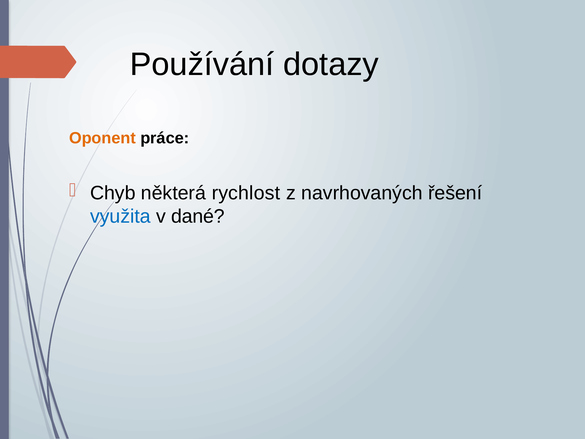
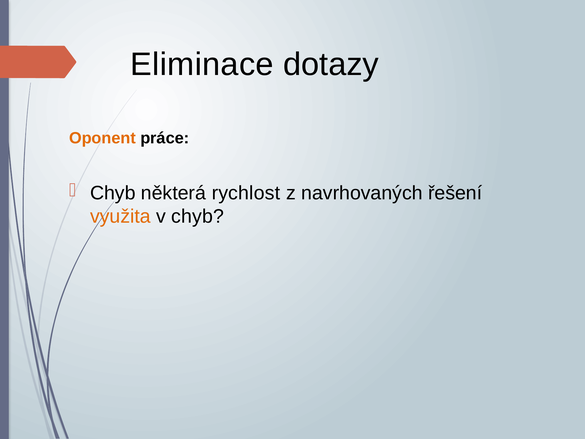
Používání: Používání -> Eliminace
využita colour: blue -> orange
v dané: dané -> chyb
